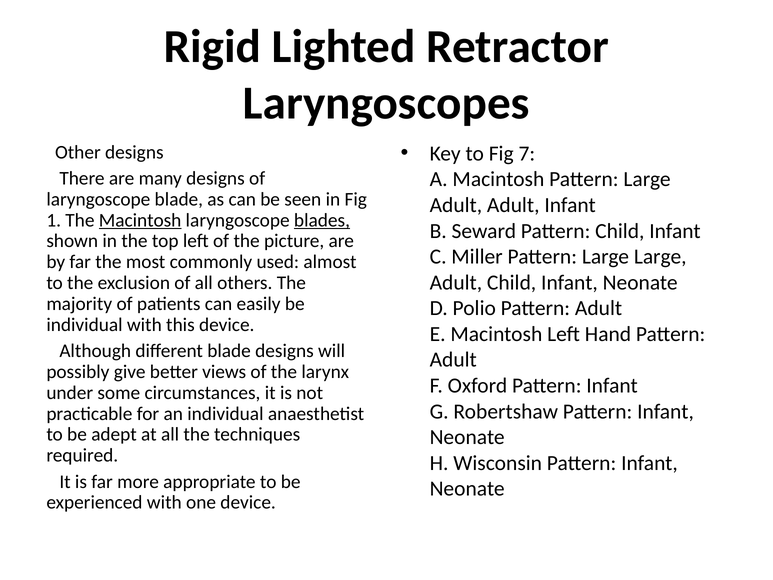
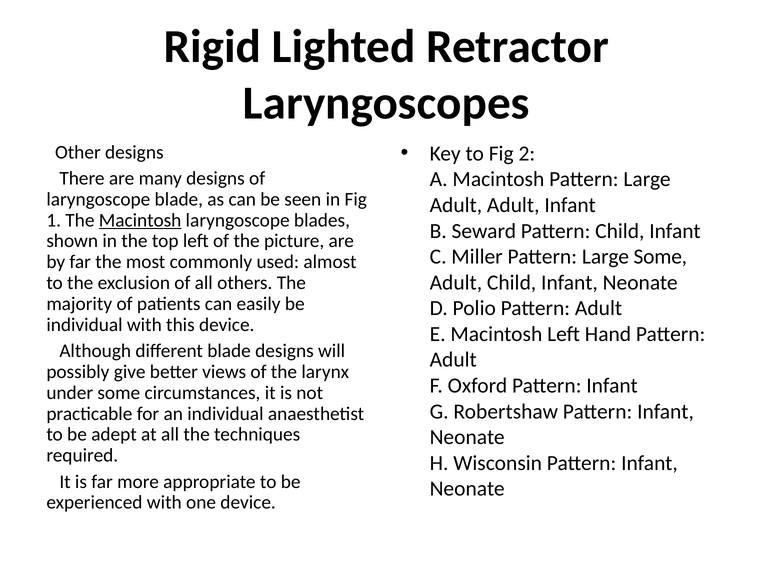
7: 7 -> 2
blades underline: present -> none
Large Large: Large -> Some
